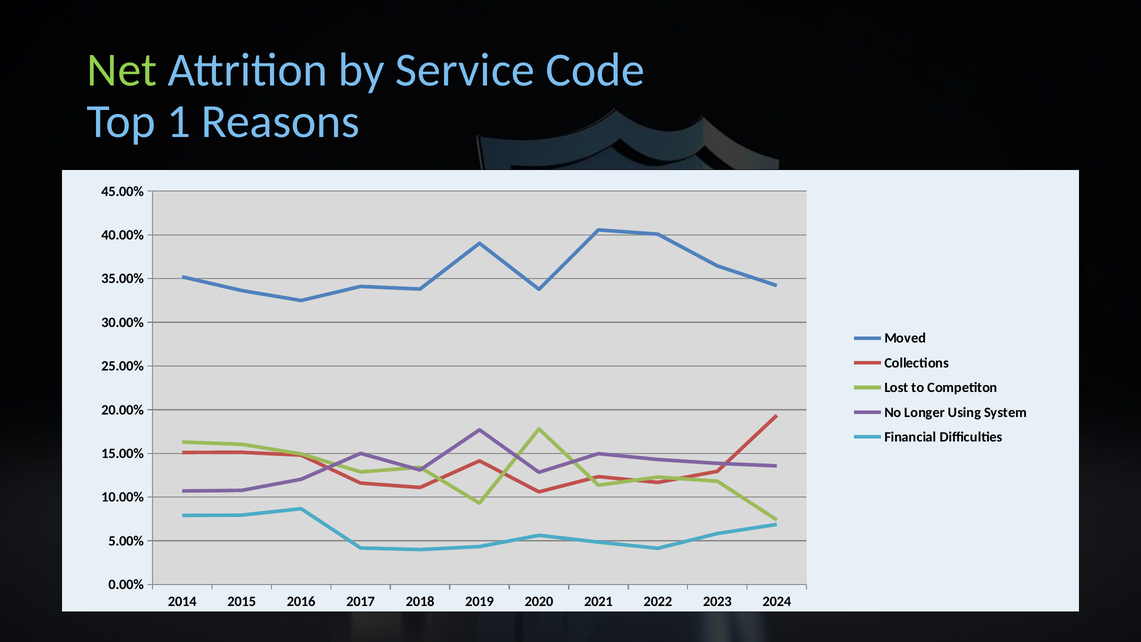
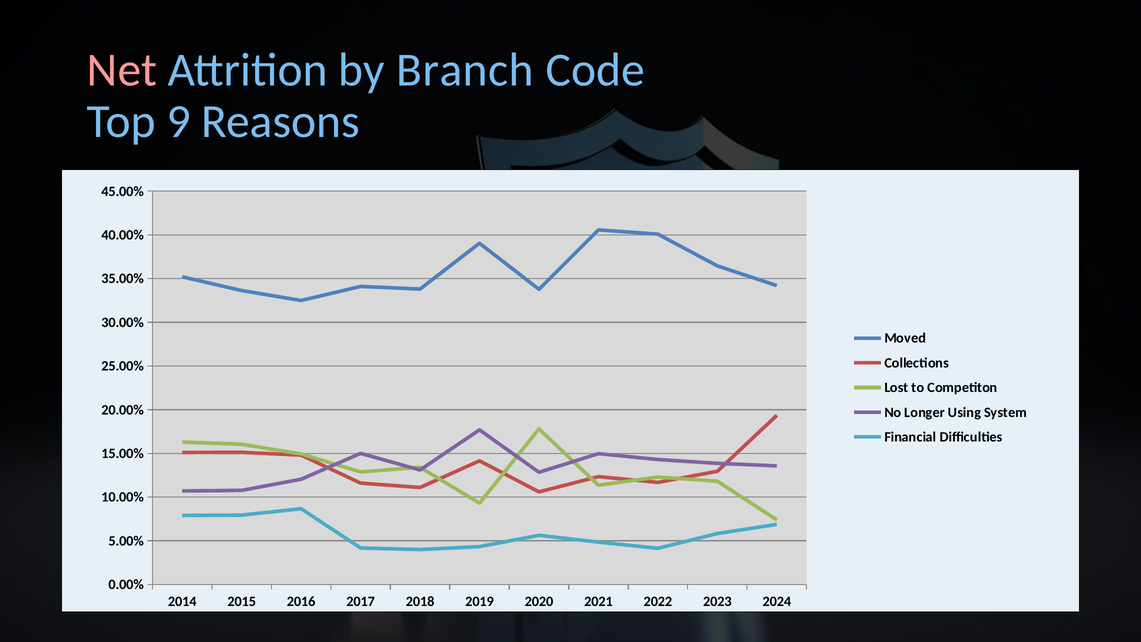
Net colour: light green -> pink
Service: Service -> Branch
1: 1 -> 9
